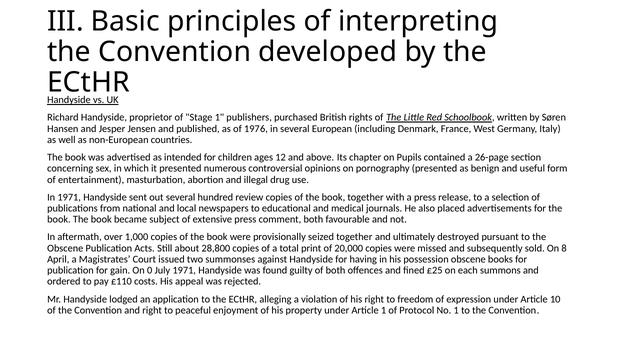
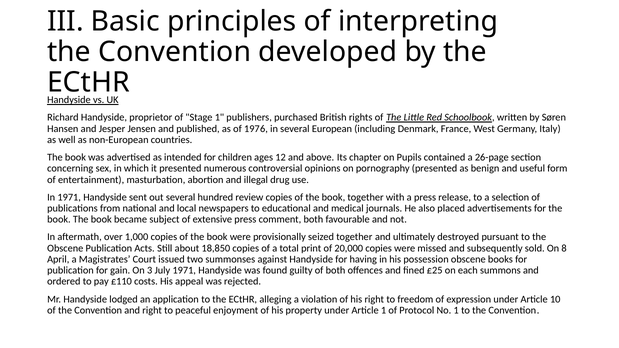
28,800: 28,800 -> 18,850
0: 0 -> 3
